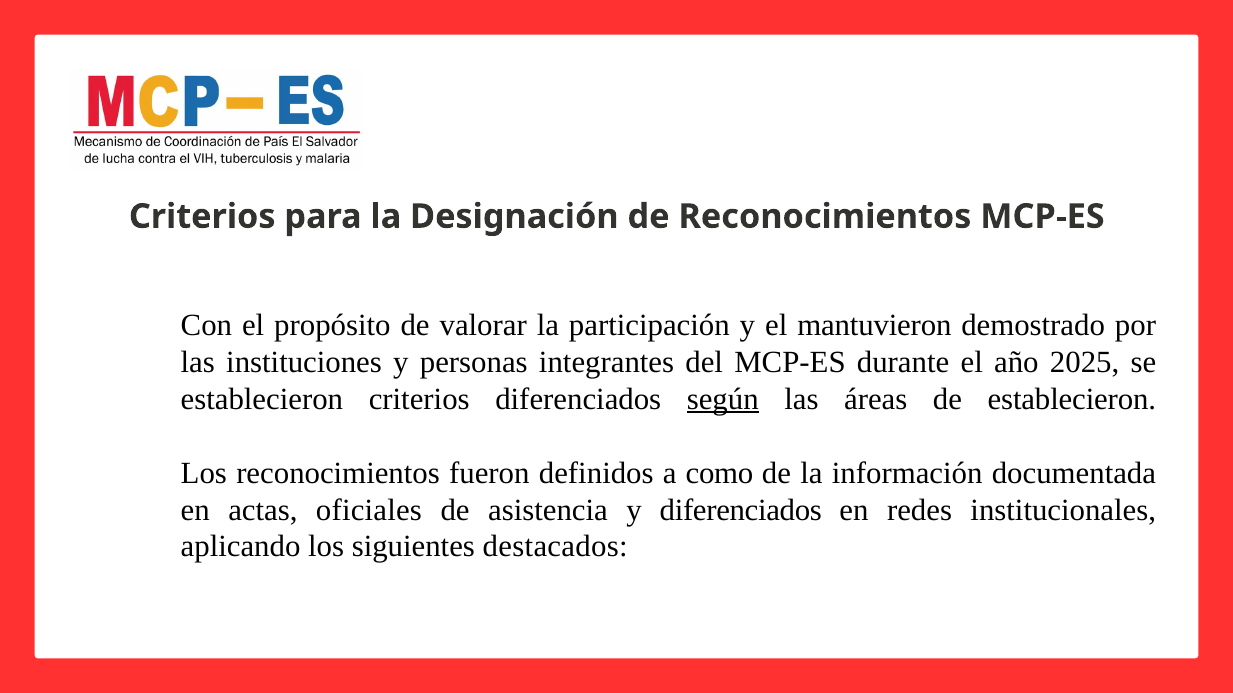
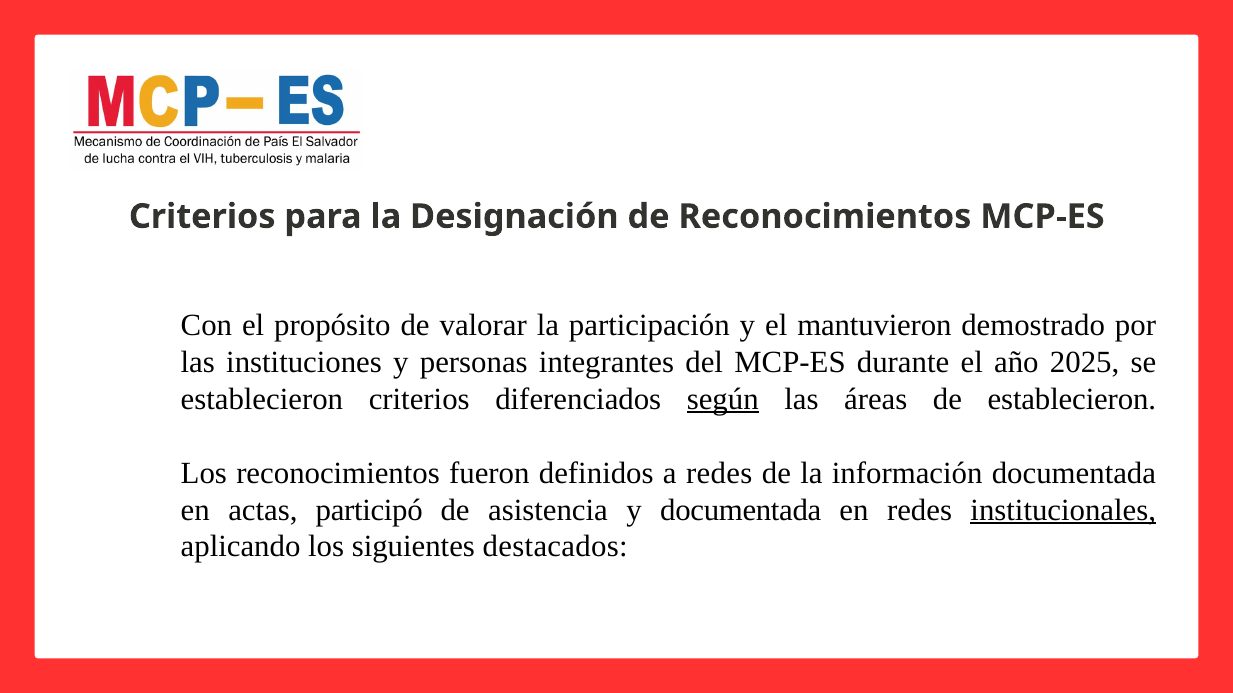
a como: como -> redes
oficiales: oficiales -> participó
y diferenciados: diferenciados -> documentada
institucionales underline: none -> present
